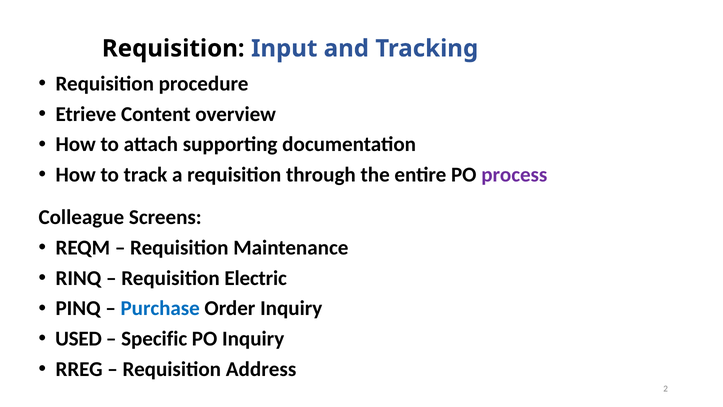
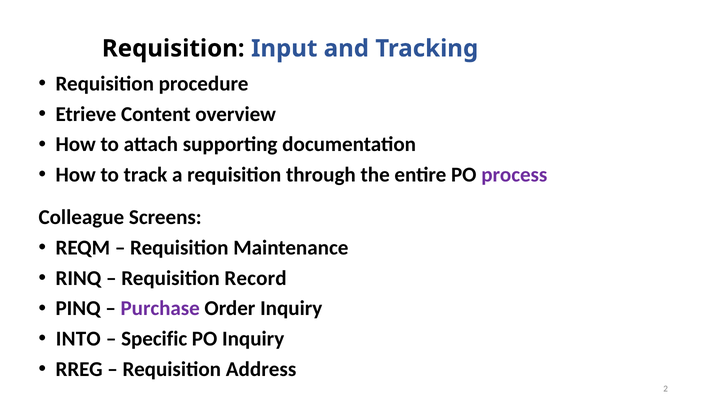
Electric: Electric -> Record
Purchase colour: blue -> purple
USED: USED -> INTO
